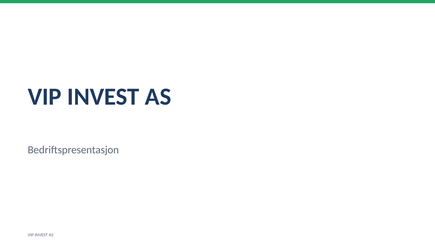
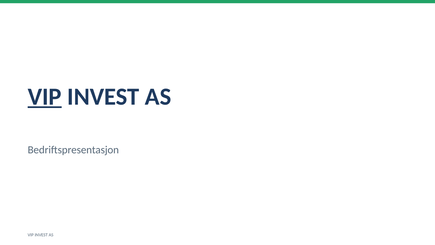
VIP at (45, 96) underline: none -> present
